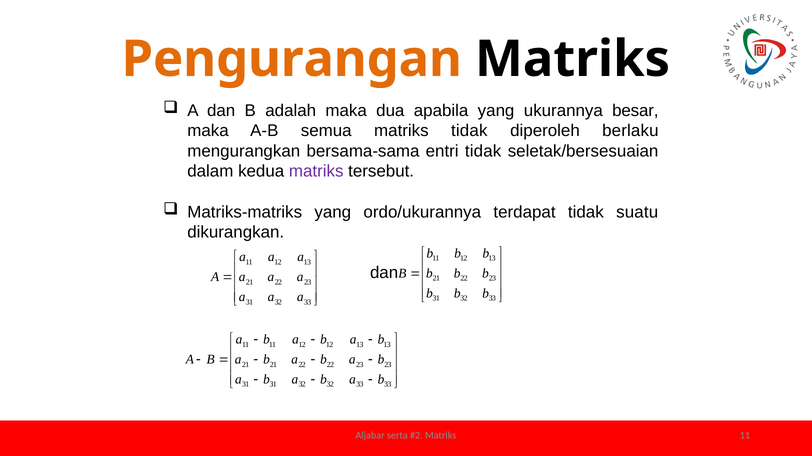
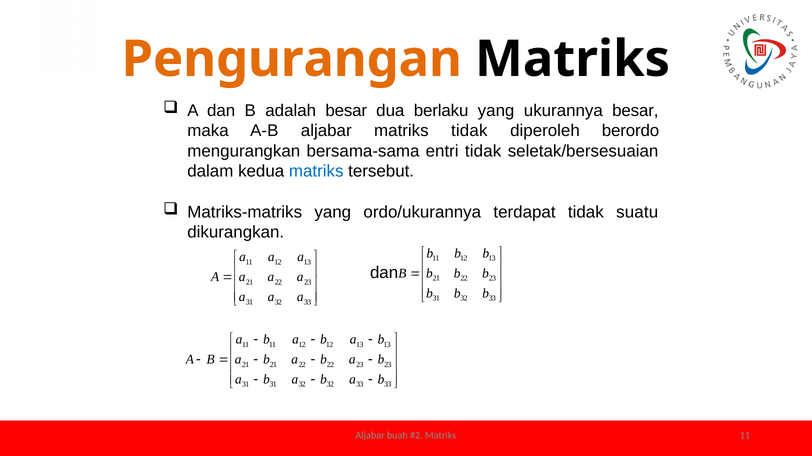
adalah maka: maka -> besar
apabila: apabila -> berlaku
A-B semua: semua -> aljabar
berlaku: berlaku -> berordo
matriks at (316, 172) colour: purple -> blue
serta: serta -> buah
